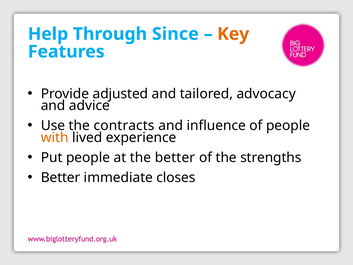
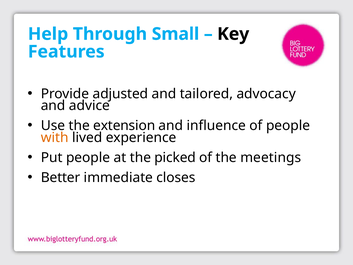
Since: Since -> Small
Key colour: orange -> black
contracts: contracts -> extension
the better: better -> picked
strengths: strengths -> meetings
